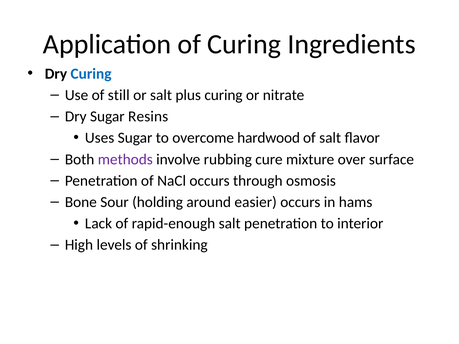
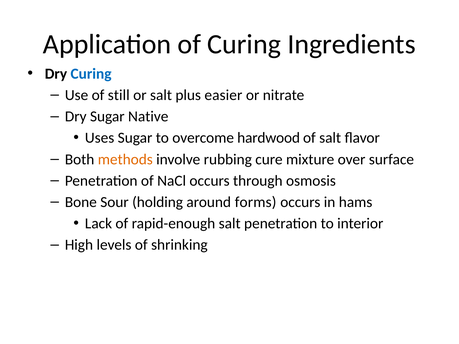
plus curing: curing -> easier
Resins: Resins -> Native
methods colour: purple -> orange
easier: easier -> forms
